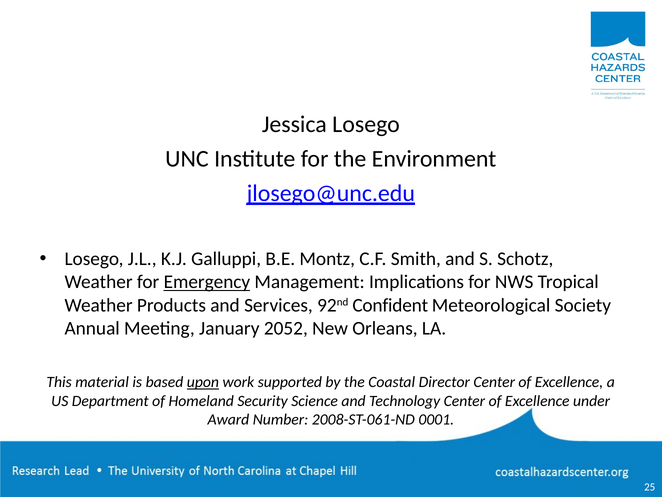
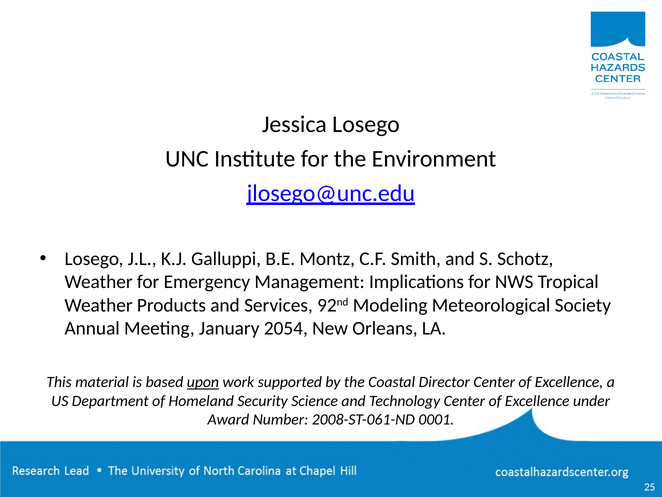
Emergency underline: present -> none
Confident: Confident -> Modeling
2052: 2052 -> 2054
